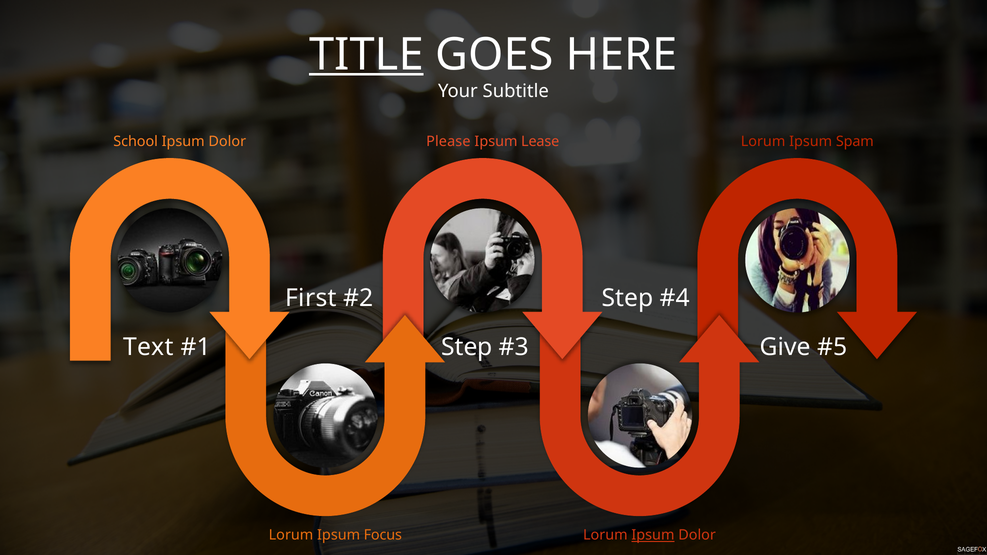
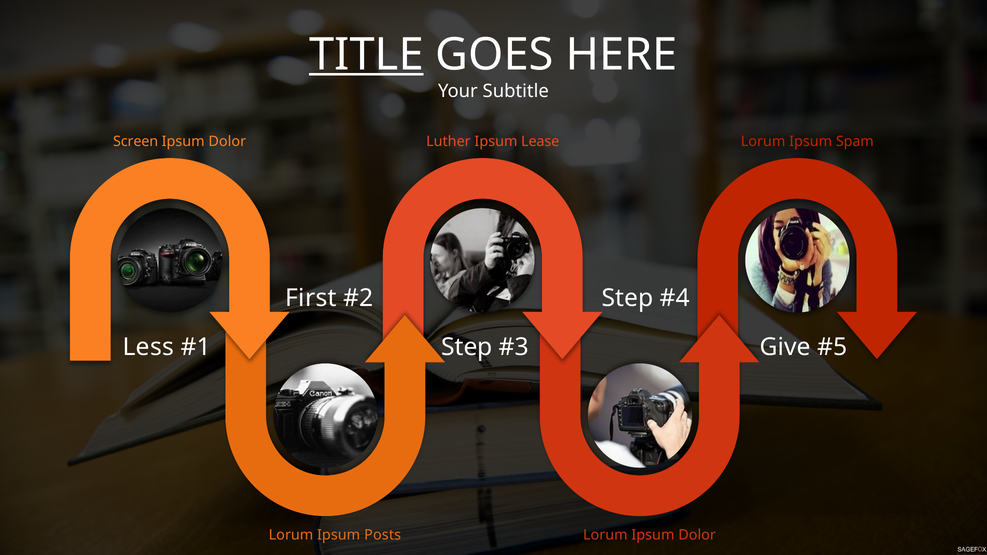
School: School -> Screen
Please: Please -> Luther
Text: Text -> Less
Focus: Focus -> Posts
Ipsum at (653, 535) underline: present -> none
